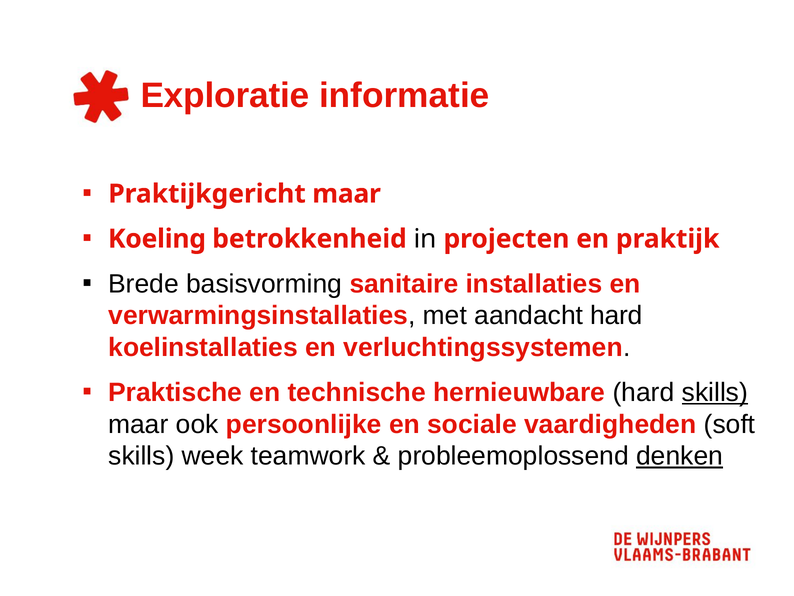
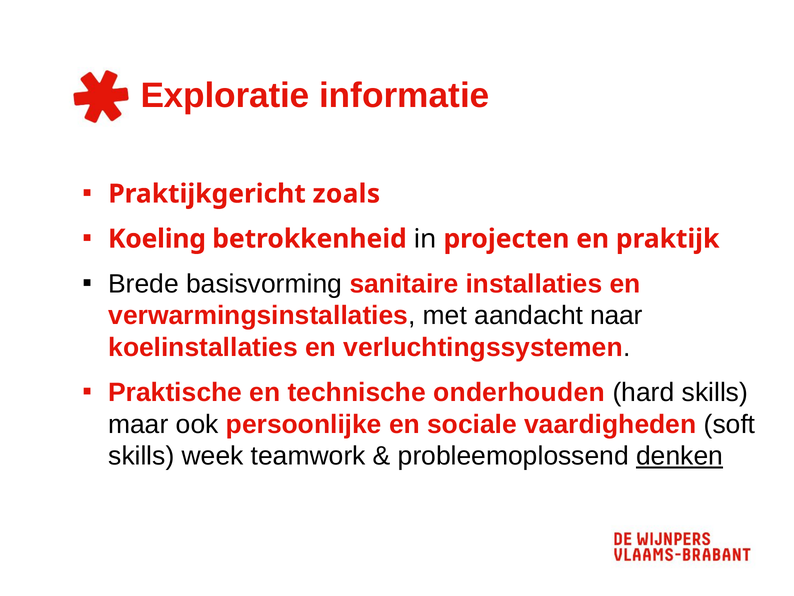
Praktijkgericht maar: maar -> zoals
aandacht hard: hard -> naar
hernieuwbare: hernieuwbare -> onderhouden
skills at (715, 392) underline: present -> none
